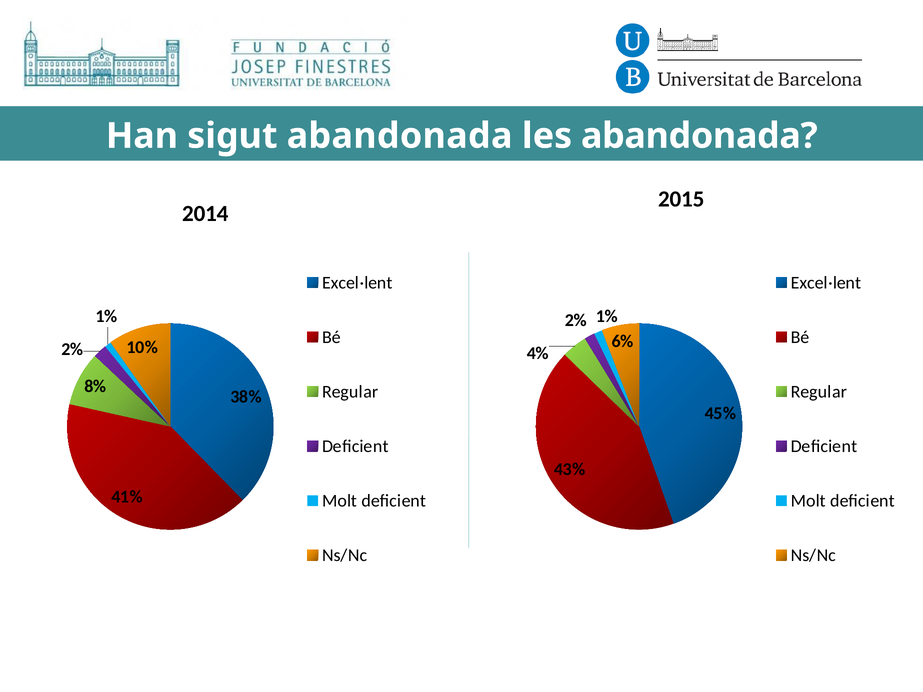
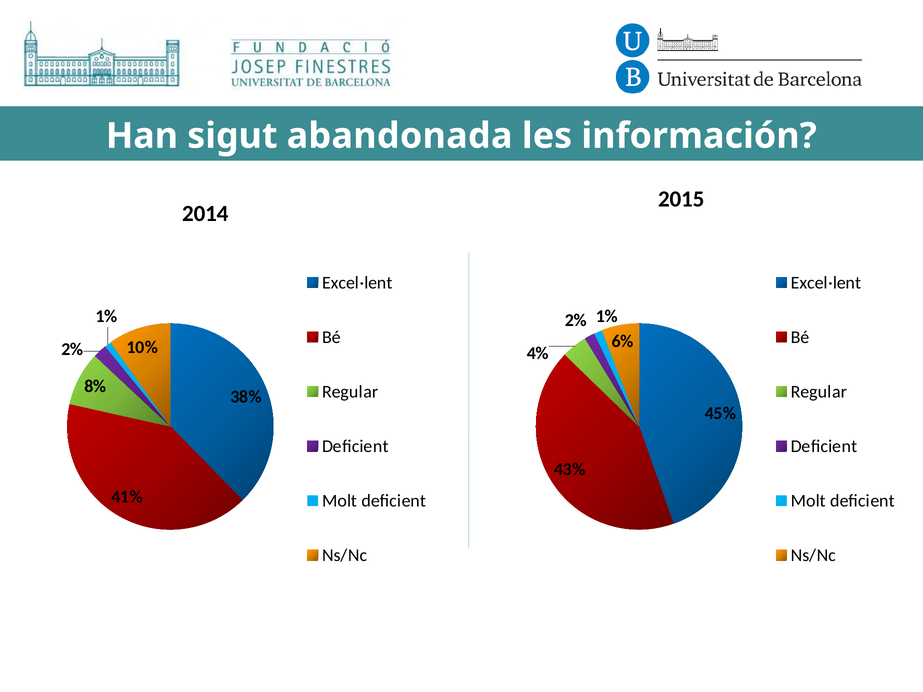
les abandonada: abandonada -> información
